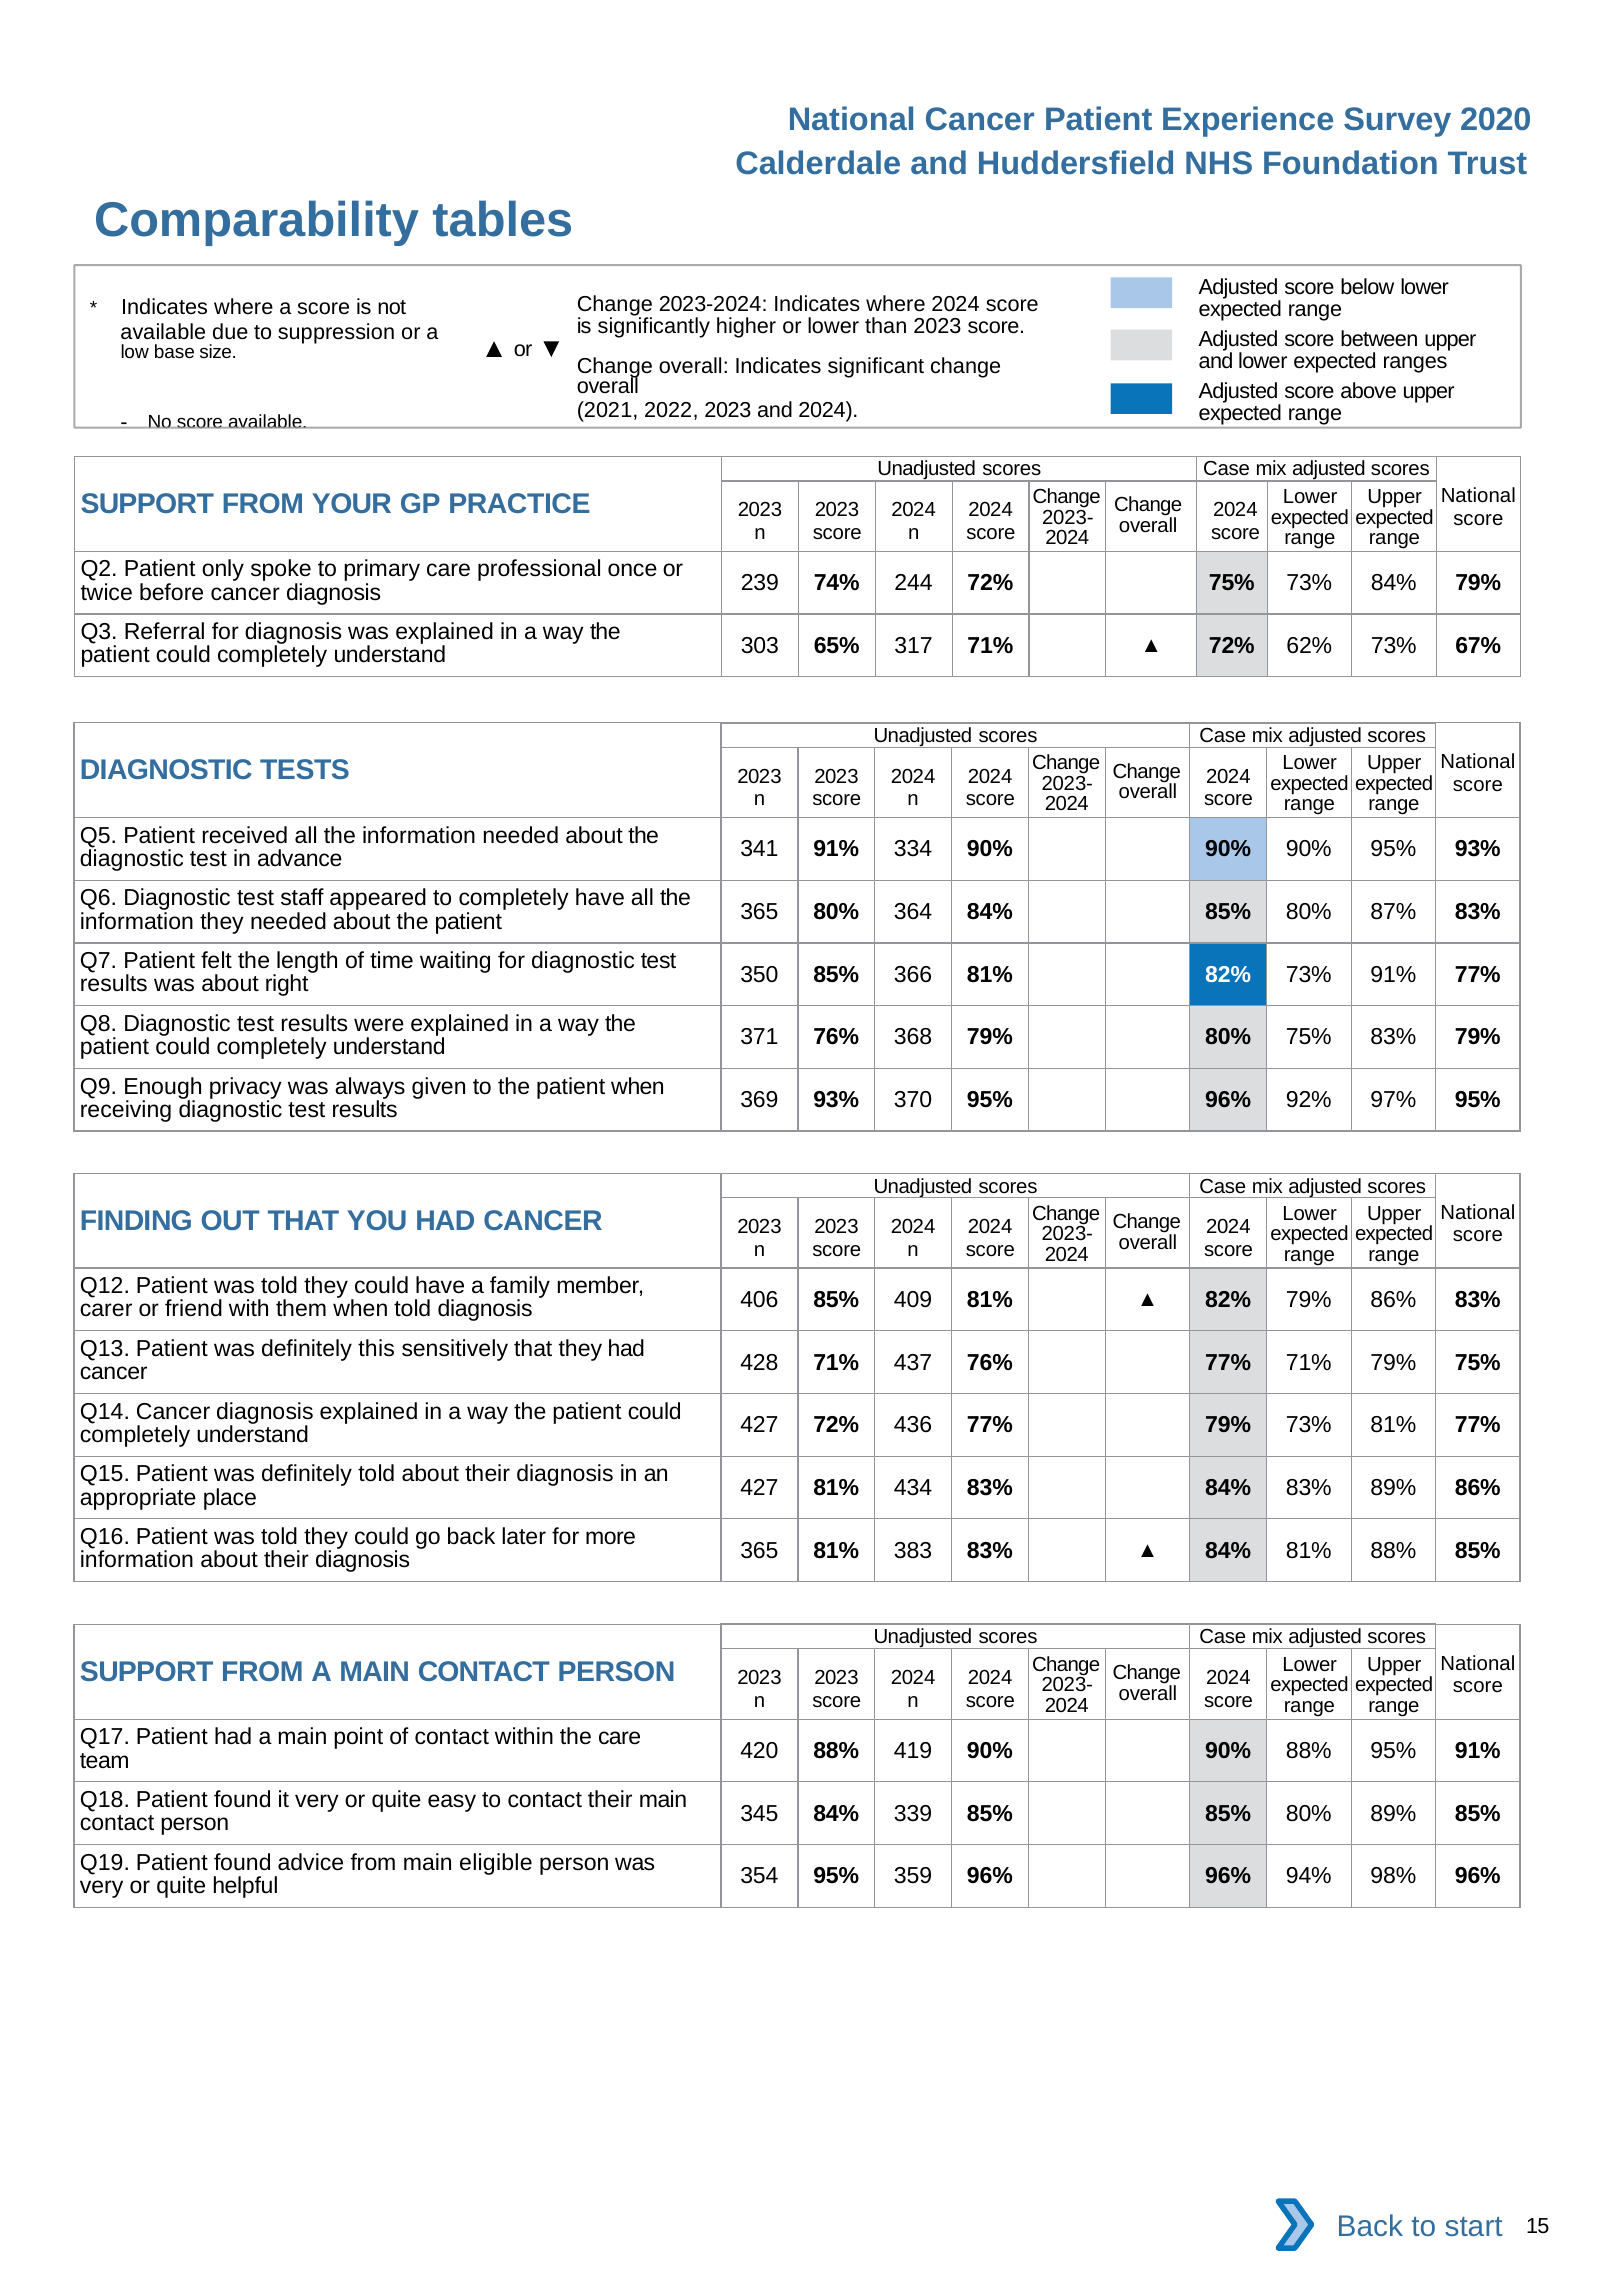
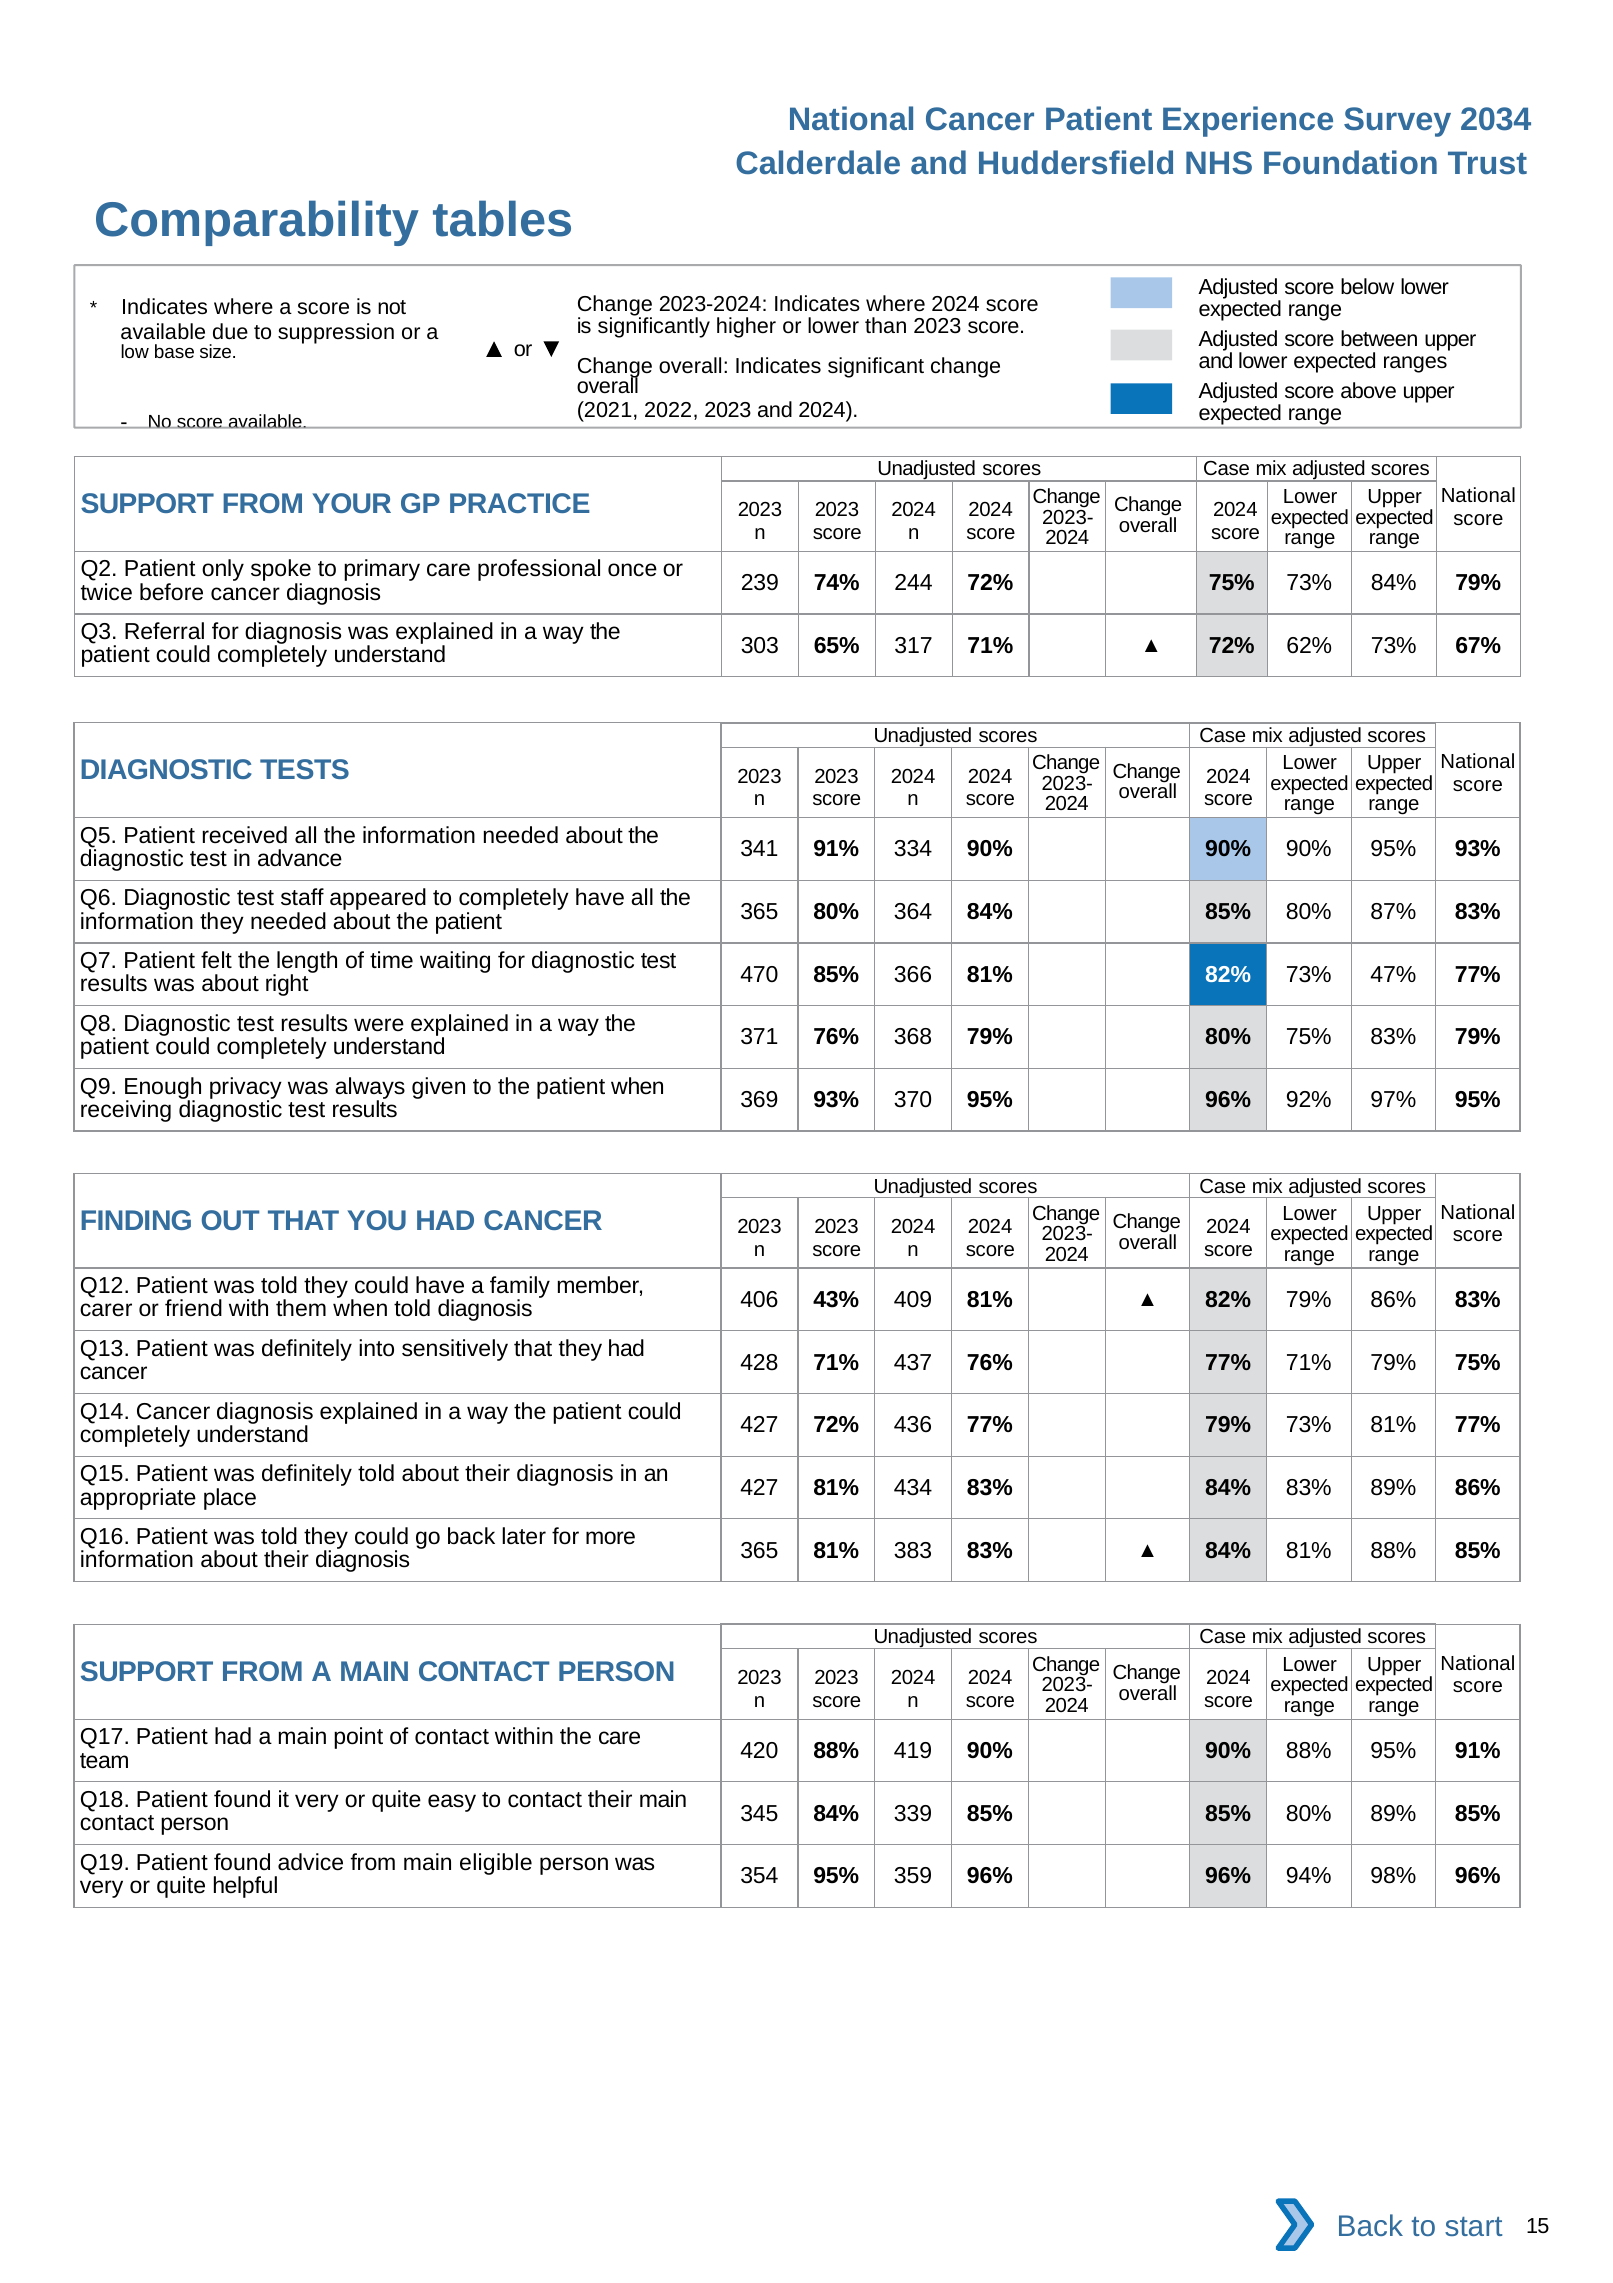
2020: 2020 -> 2034
350: 350 -> 470
73% 91%: 91% -> 47%
406 85%: 85% -> 43%
this: this -> into
